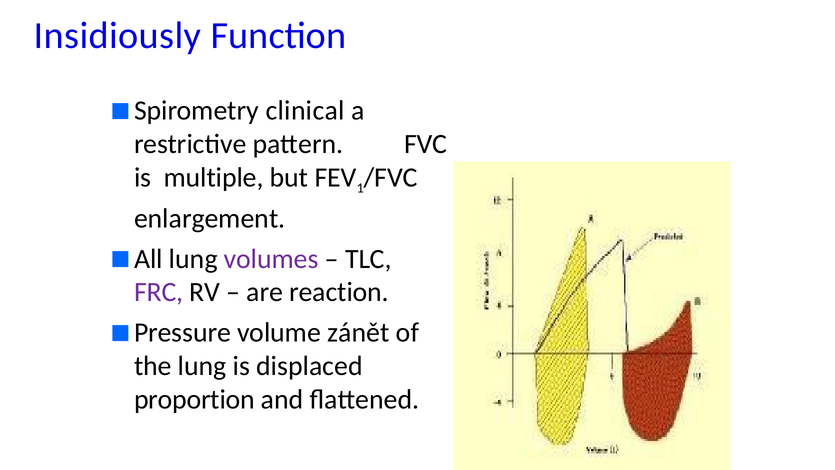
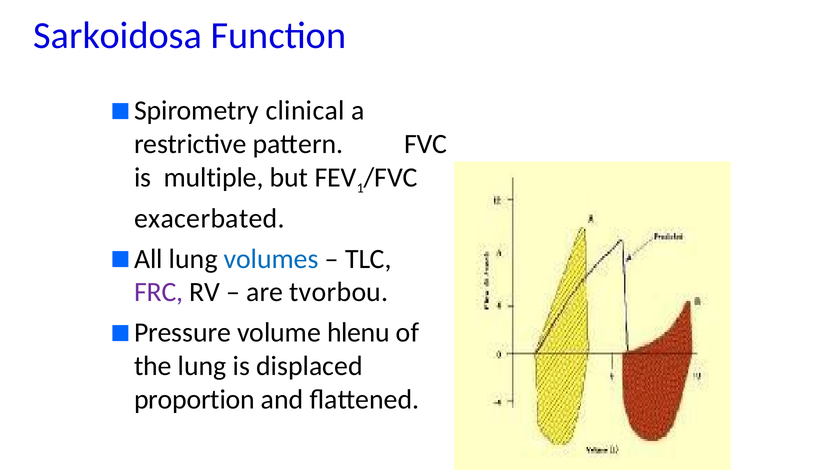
Insidiously: Insidiously -> Sarkoidosa
enlargement: enlargement -> exacerbated
volumes colour: purple -> blue
reaction: reaction -> tvorbou
zánět: zánět -> hlenu
